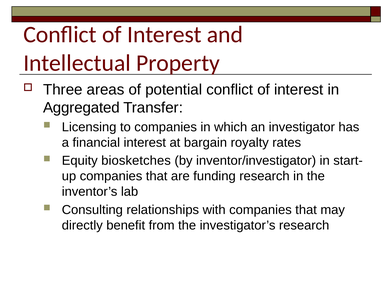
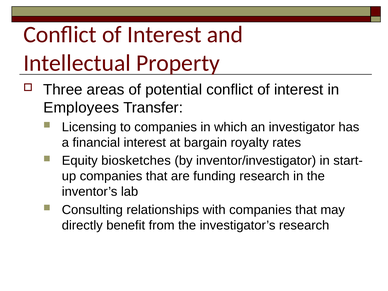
Aggregated: Aggregated -> Employees
